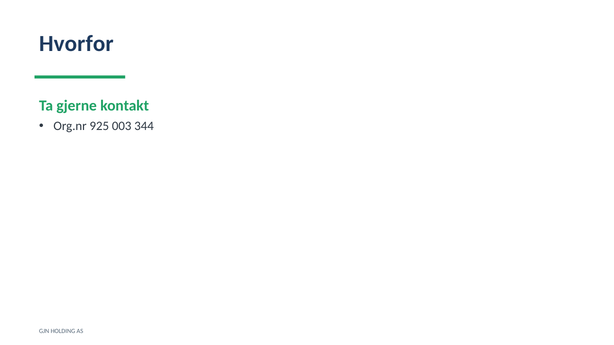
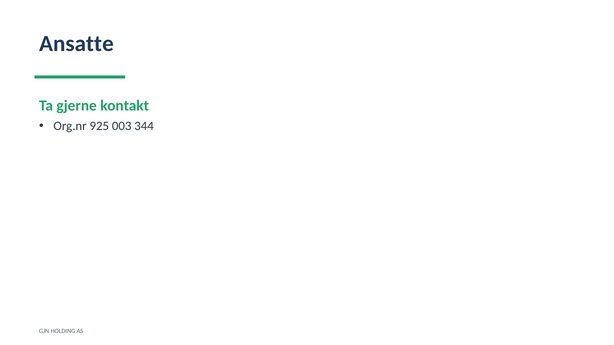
Hvorfor: Hvorfor -> Ansatte
